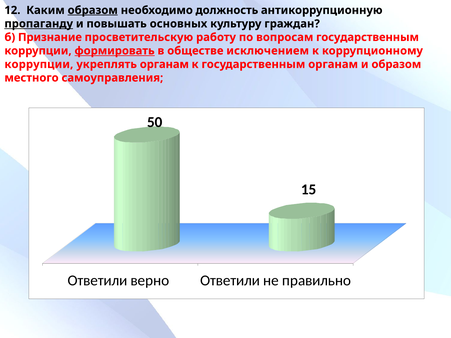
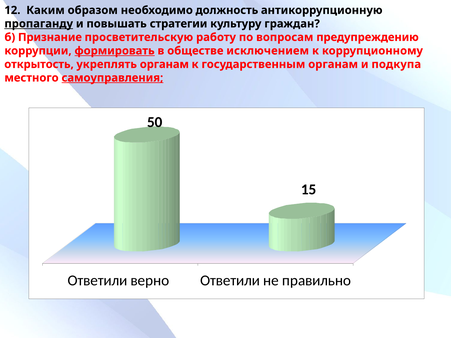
образом at (93, 10) underline: present -> none
основных: основных -> стратегии
вопросам государственным: государственным -> предупреждению
коррупции at (39, 64): коррупции -> открытость
и образом: образом -> подкупа
самоуправления underline: none -> present
